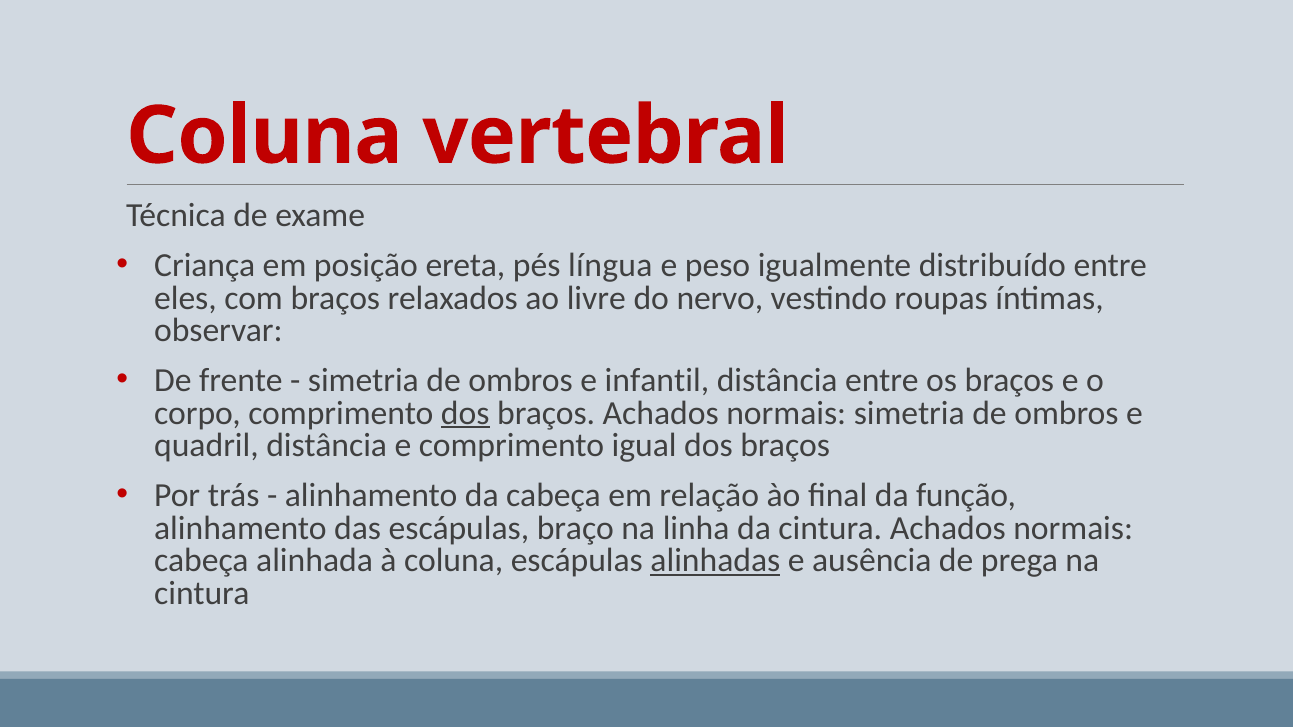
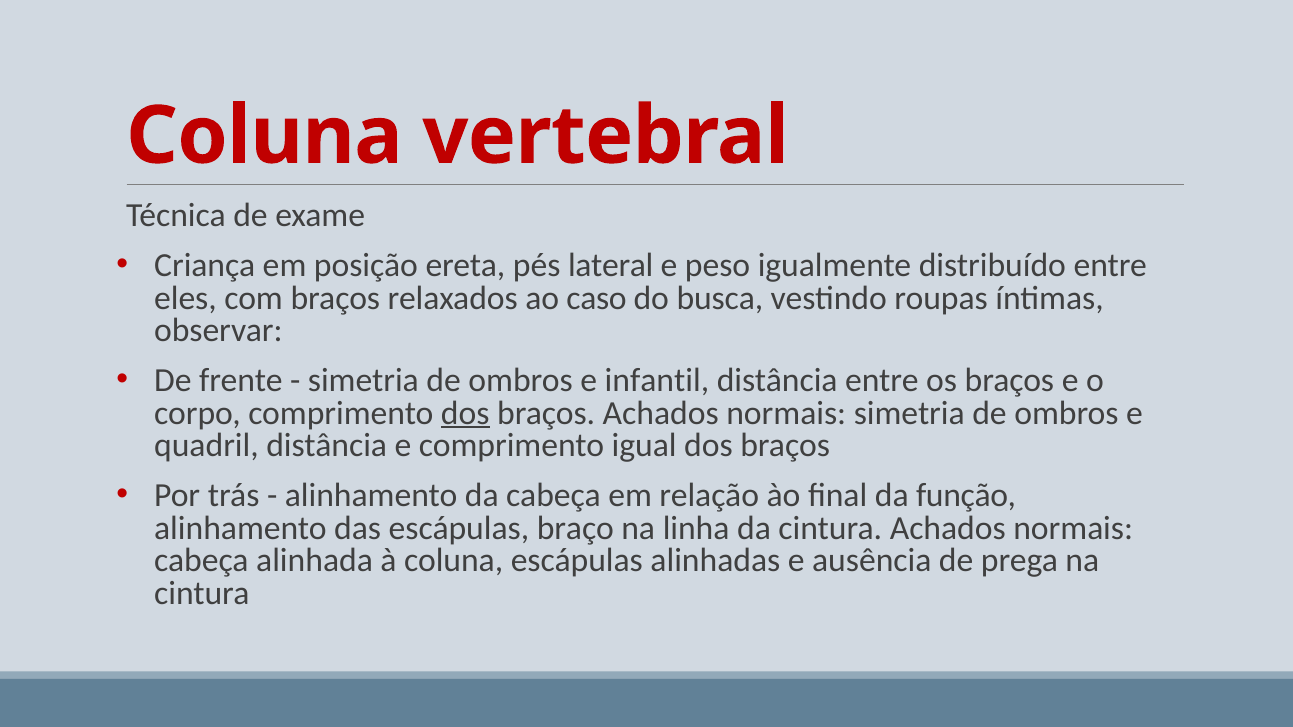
língua: língua -> lateral
livre: livre -> caso
nervo: nervo -> busca
alinhadas underline: present -> none
